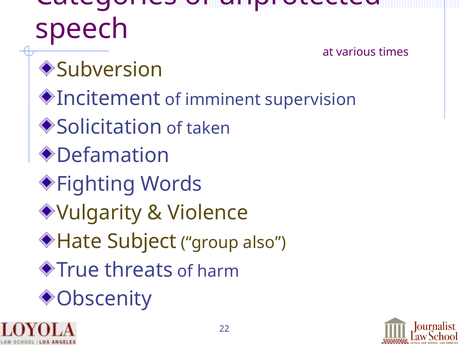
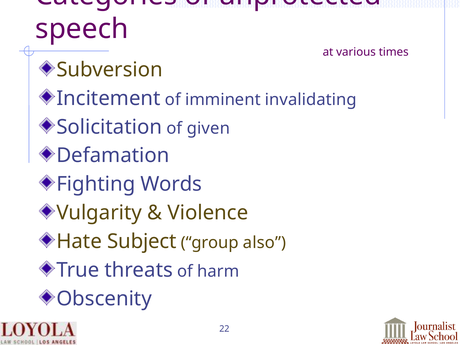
supervision: supervision -> invalidating
taken: taken -> given
